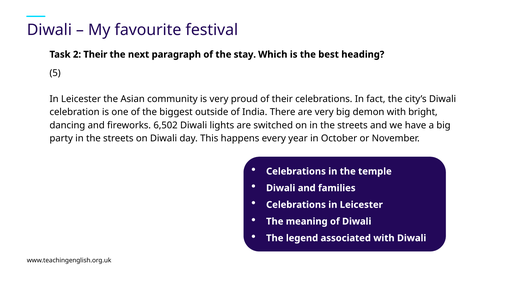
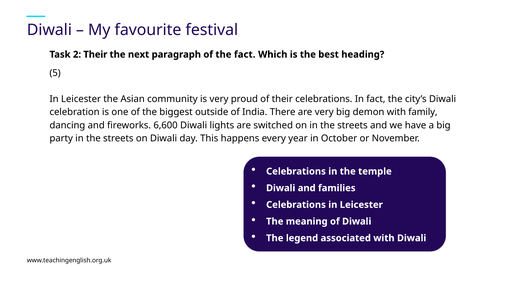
the stay: stay -> fact
bright: bright -> family
6,502: 6,502 -> 6,600
